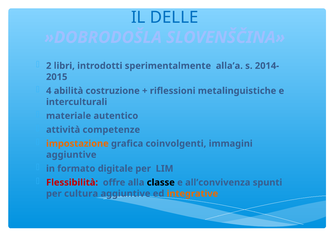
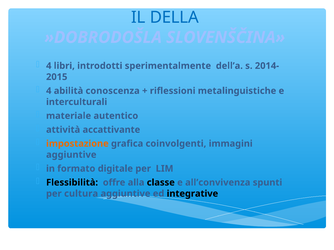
DELLE: DELLE -> DELLA
2 at (49, 66): 2 -> 4
alla’a: alla’a -> dell’a
costruzione: costruzione -> conoscenza
competenze: competenze -> accattivante
Flessibilità colour: red -> black
integrative colour: orange -> black
